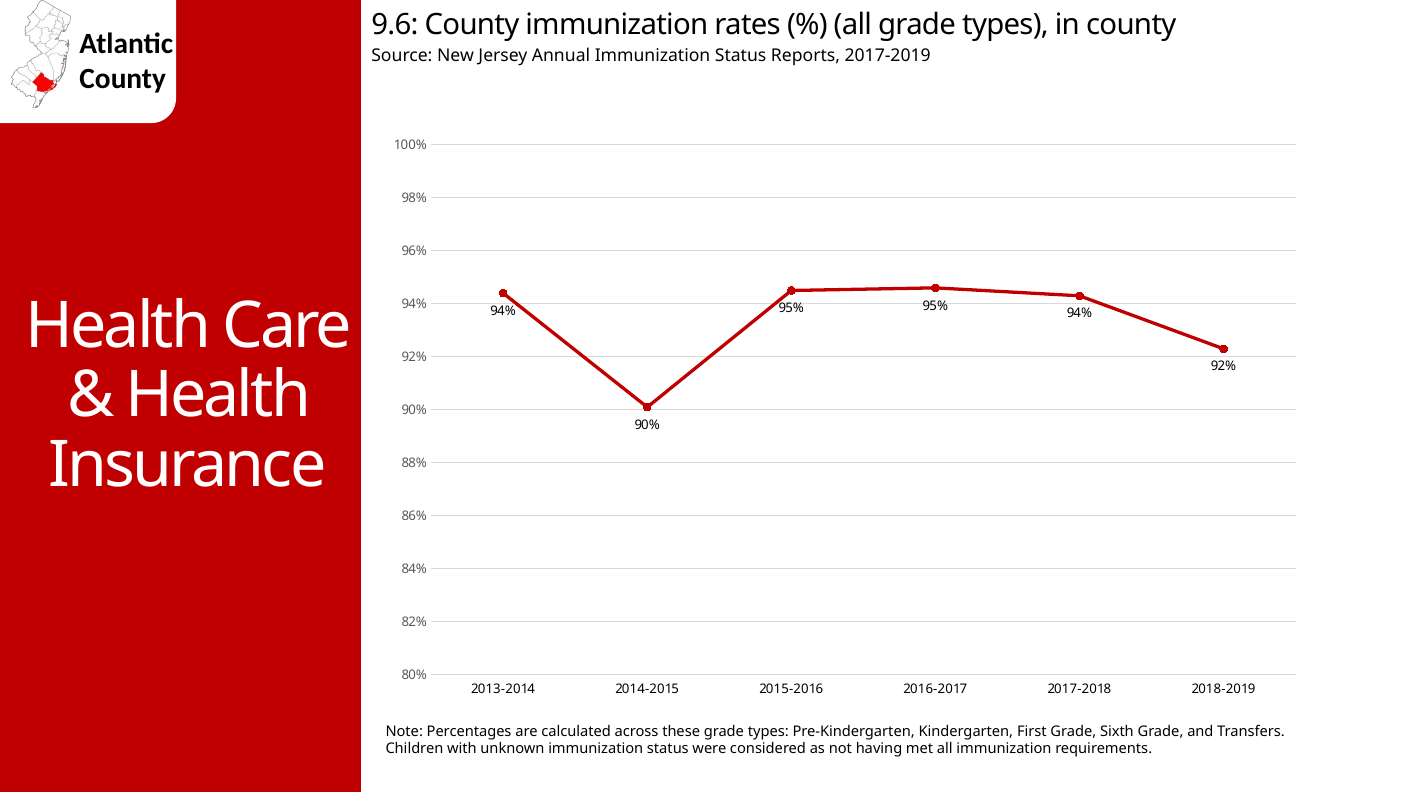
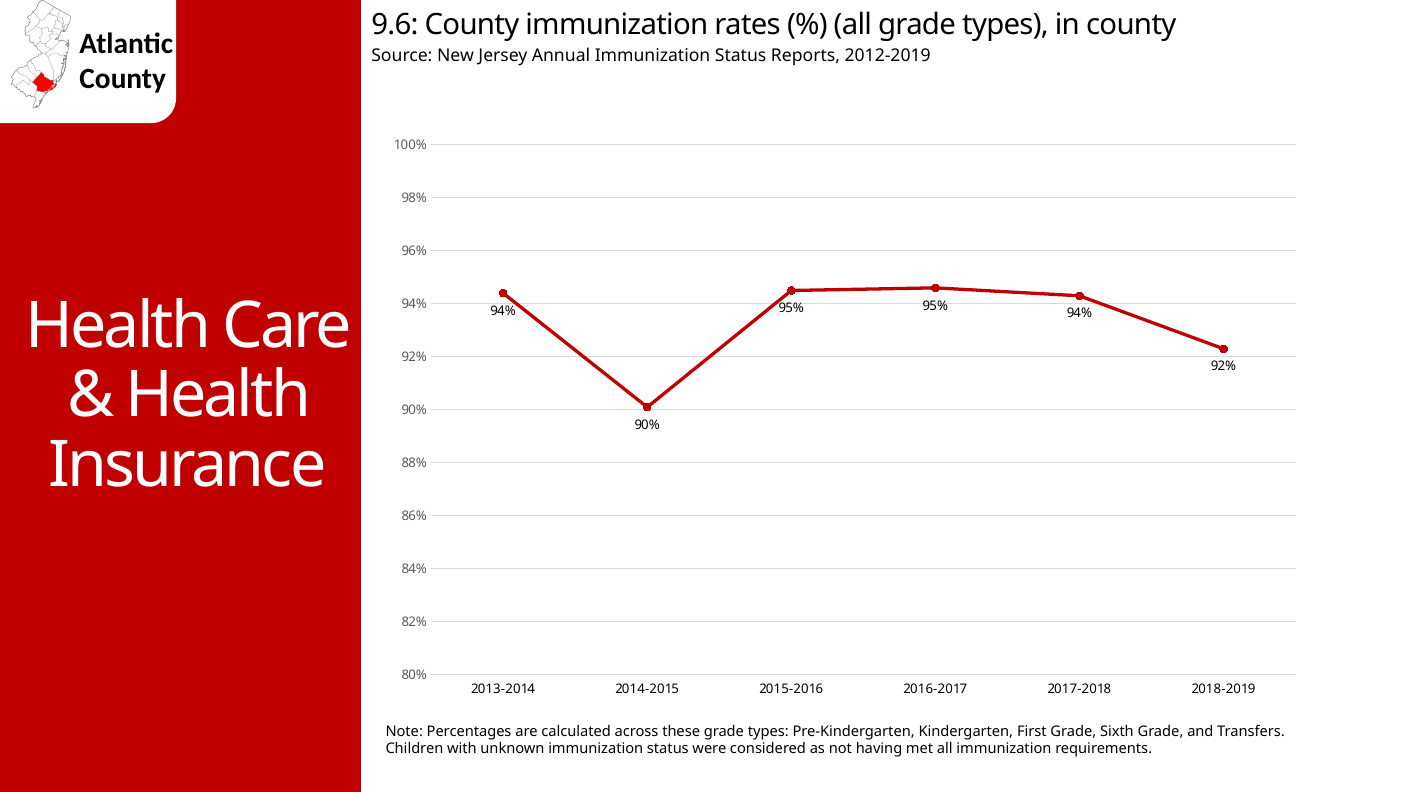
2017-2019: 2017-2019 -> 2012-2019
